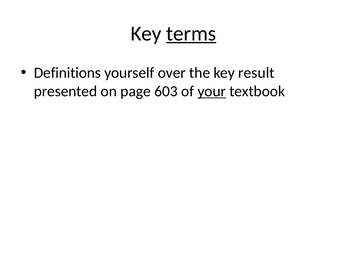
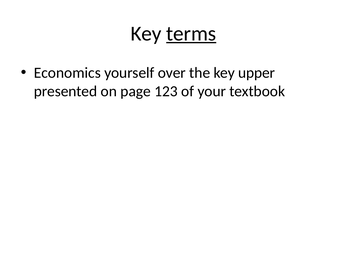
Definitions: Definitions -> Economics
result: result -> upper
603: 603 -> 123
your underline: present -> none
